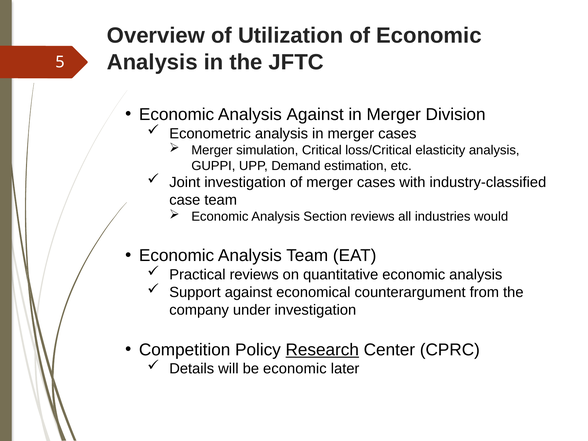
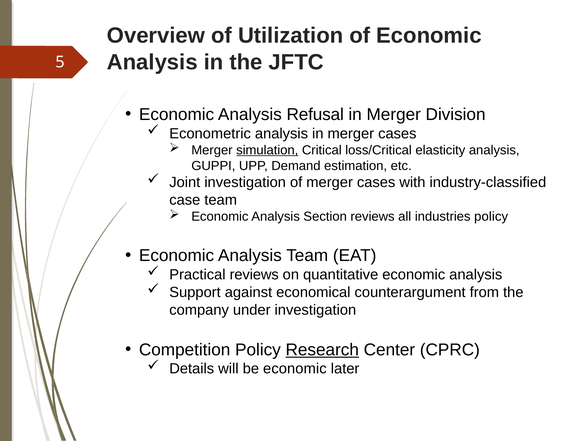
Analysis Against: Against -> Refusal
simulation underline: none -> present
industries would: would -> policy
